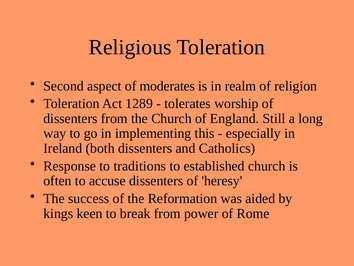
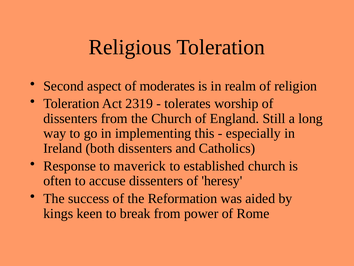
1289: 1289 -> 2319
traditions: traditions -> maverick
